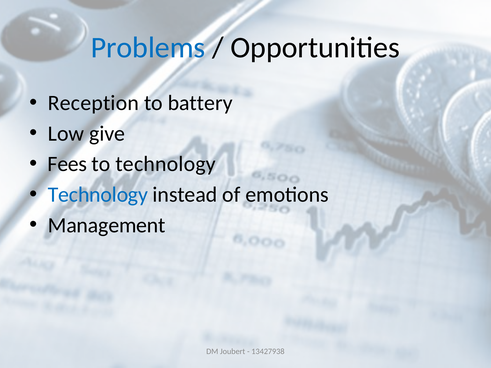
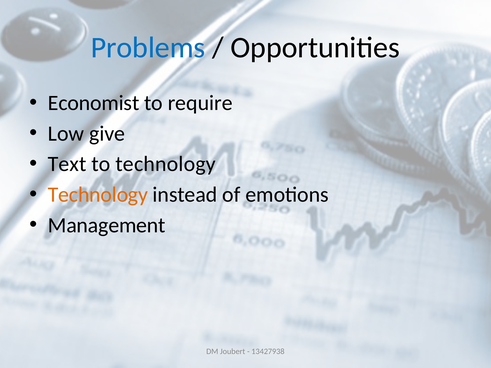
Reception: Reception -> Economist
battery: battery -> require
Fees: Fees -> Text
Technology at (98, 195) colour: blue -> orange
